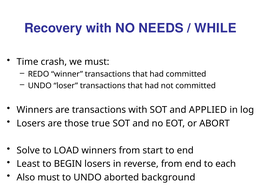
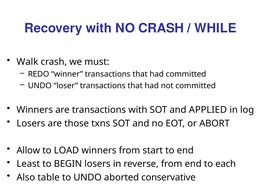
NO NEEDS: NEEDS -> CRASH
Time: Time -> Walk
true: true -> txns
Solve: Solve -> Allow
Also must: must -> table
background: background -> conservative
